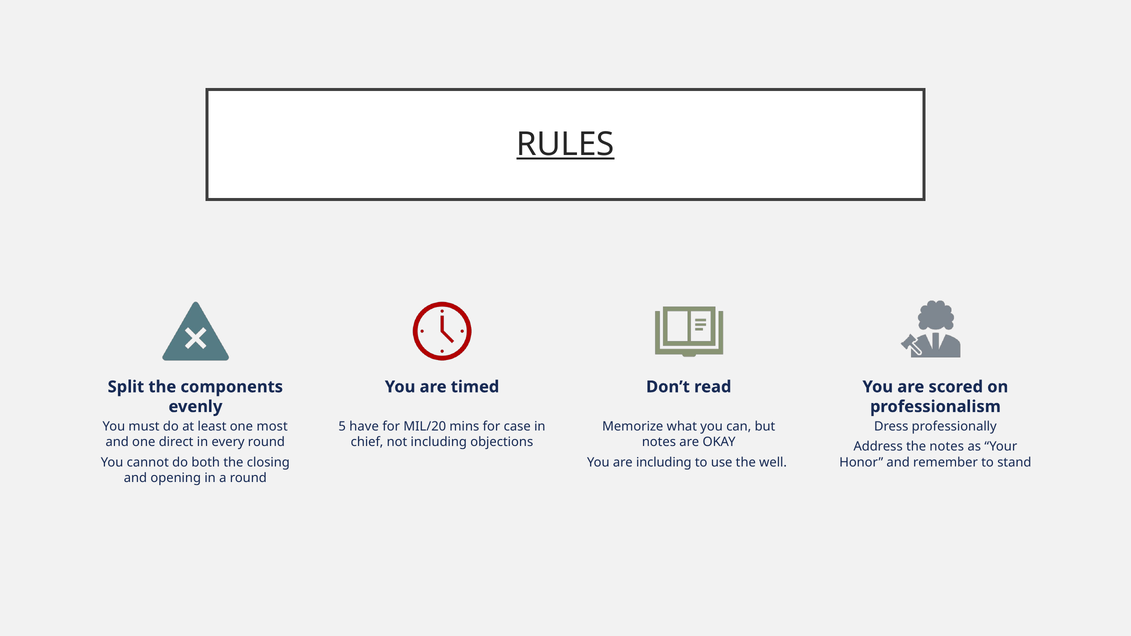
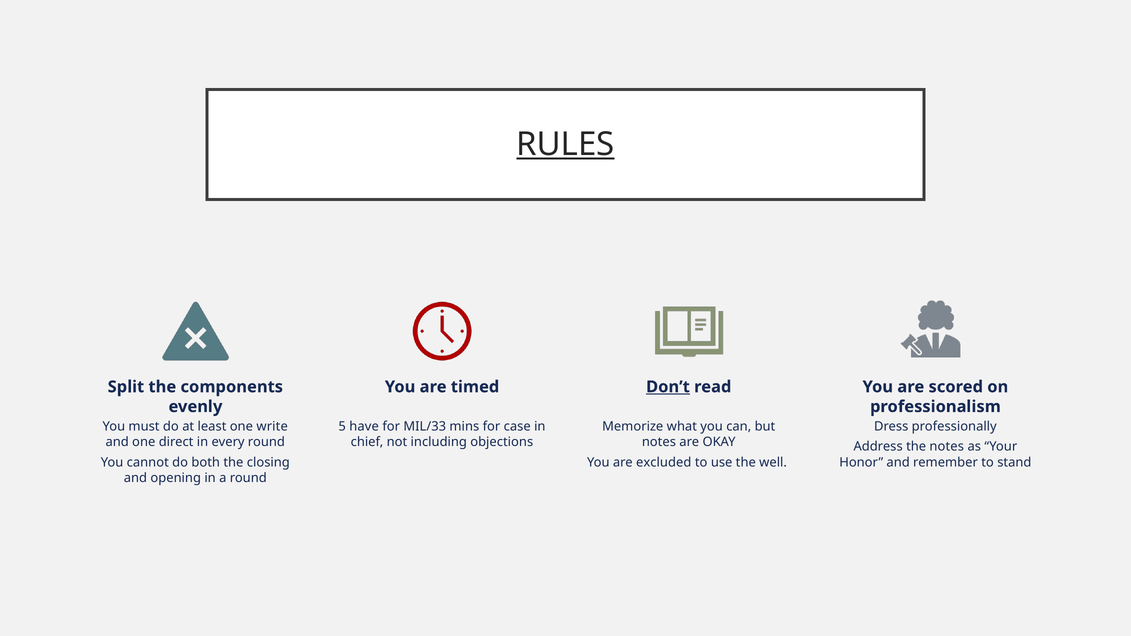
Don’t underline: none -> present
most: most -> write
MIL/20: MIL/20 -> MIL/33
are including: including -> excluded
